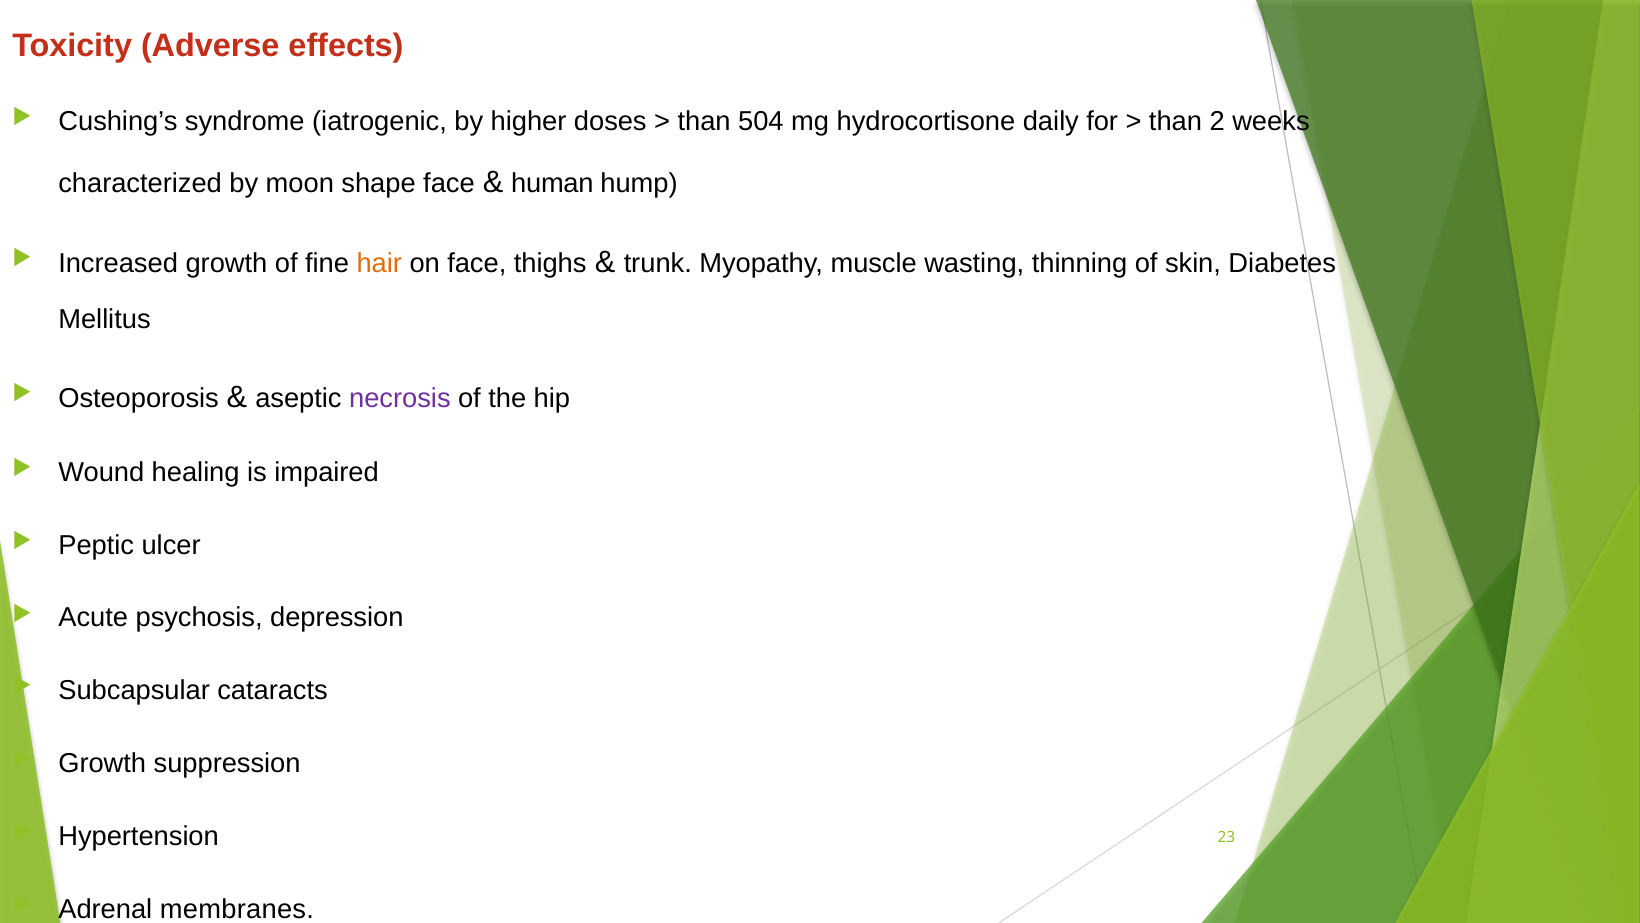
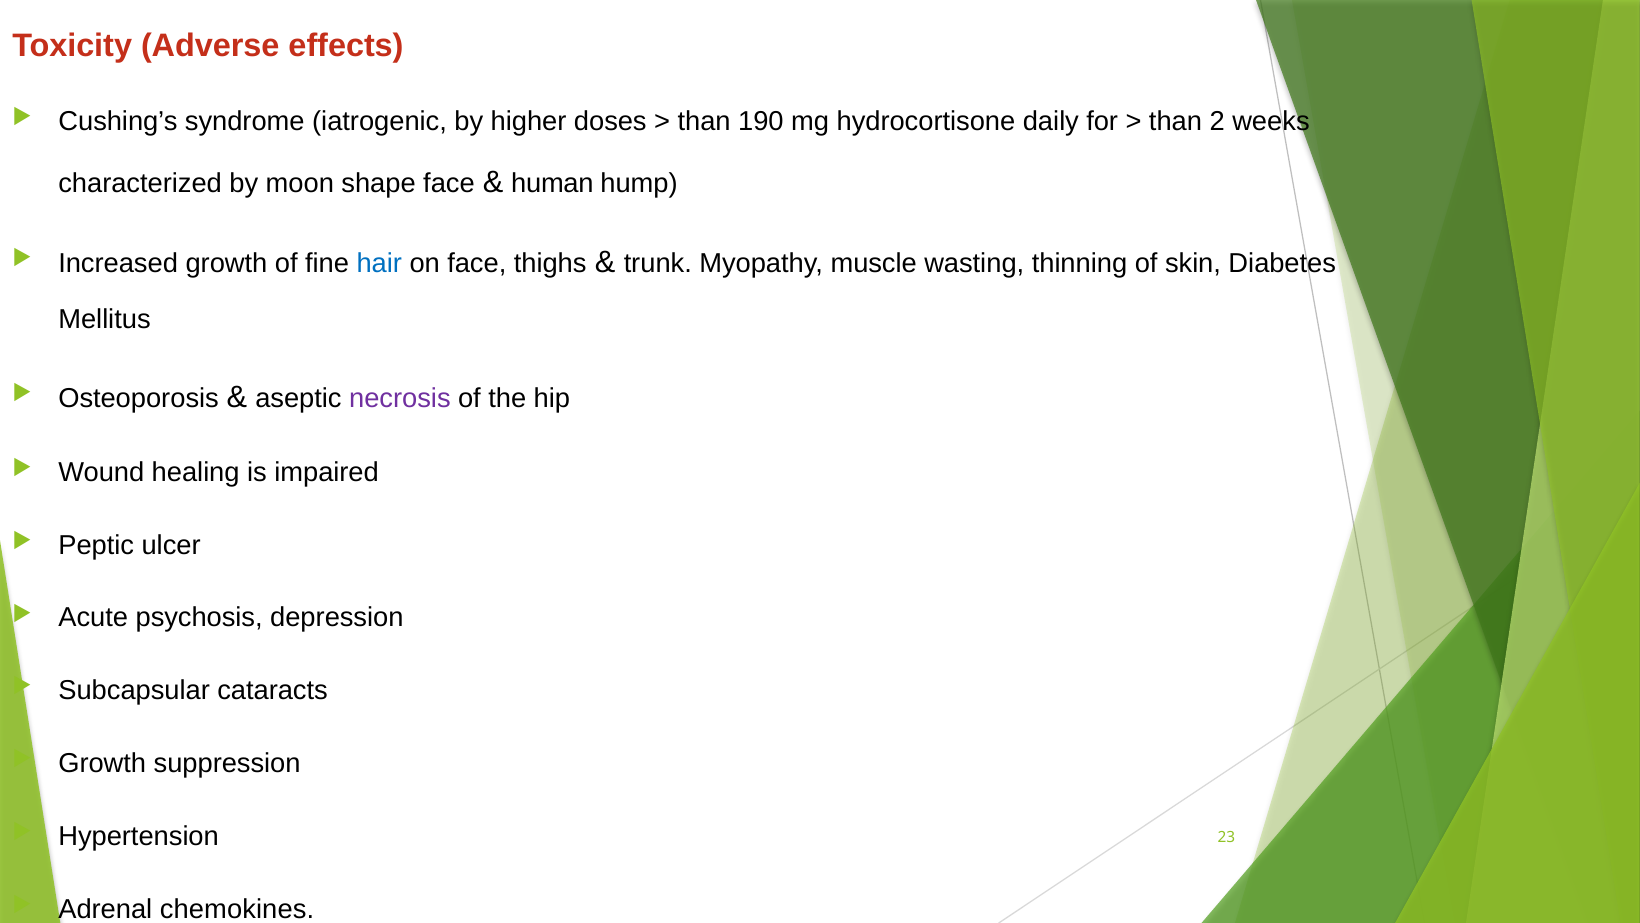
504: 504 -> 190
hair colour: orange -> blue
membranes: membranes -> chemokines
